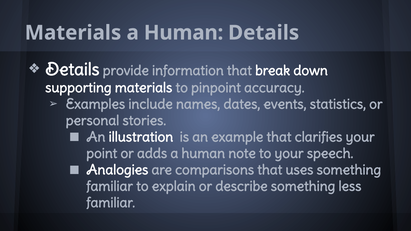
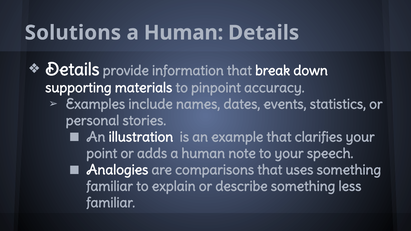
Materials at (73, 33): Materials -> Solutions
